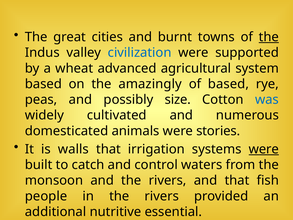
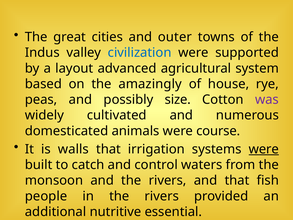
burnt: burnt -> outer
the at (269, 37) underline: present -> none
wheat: wheat -> layout
of based: based -> house
was colour: blue -> purple
stories: stories -> course
